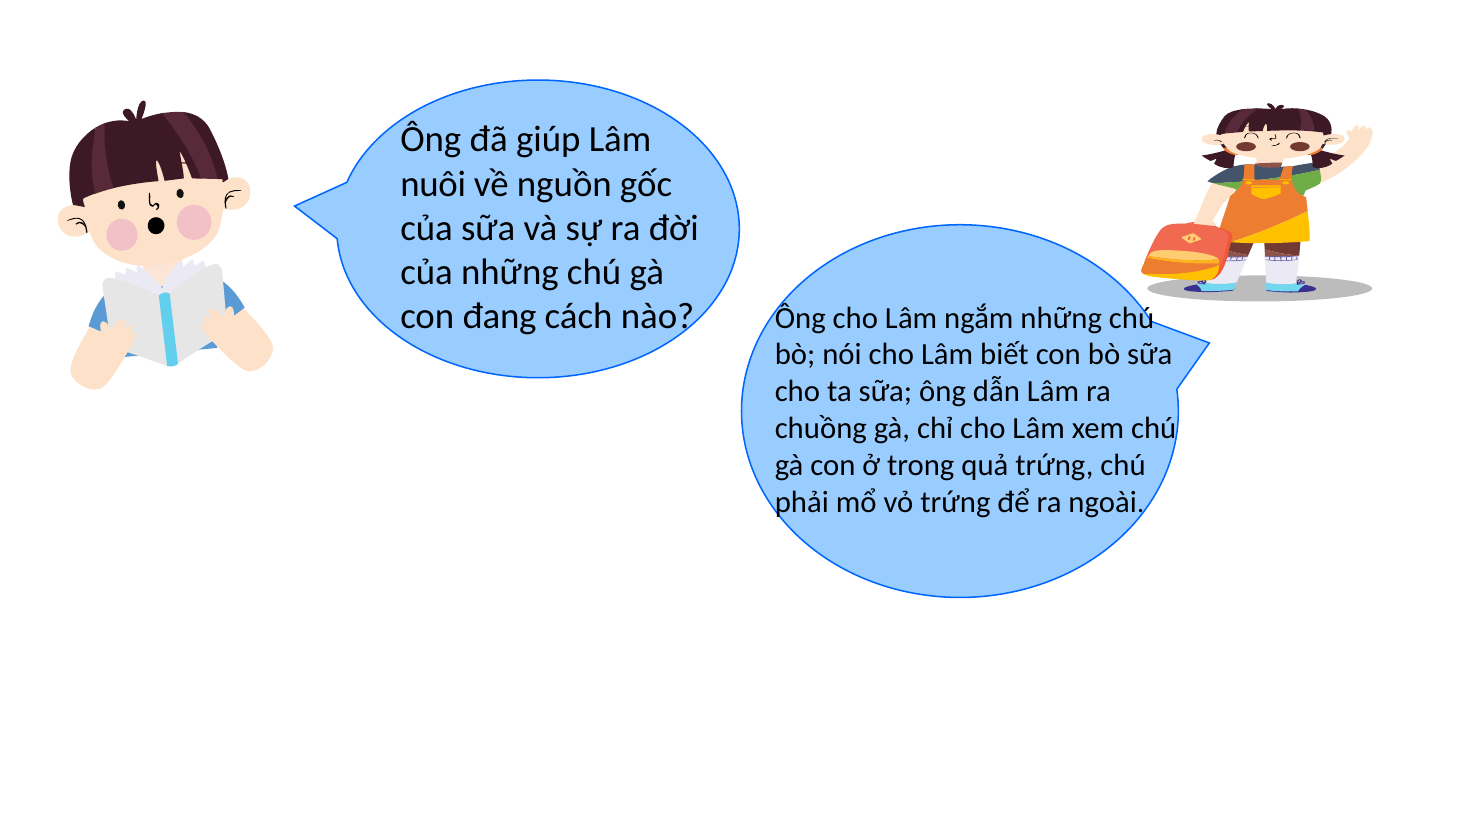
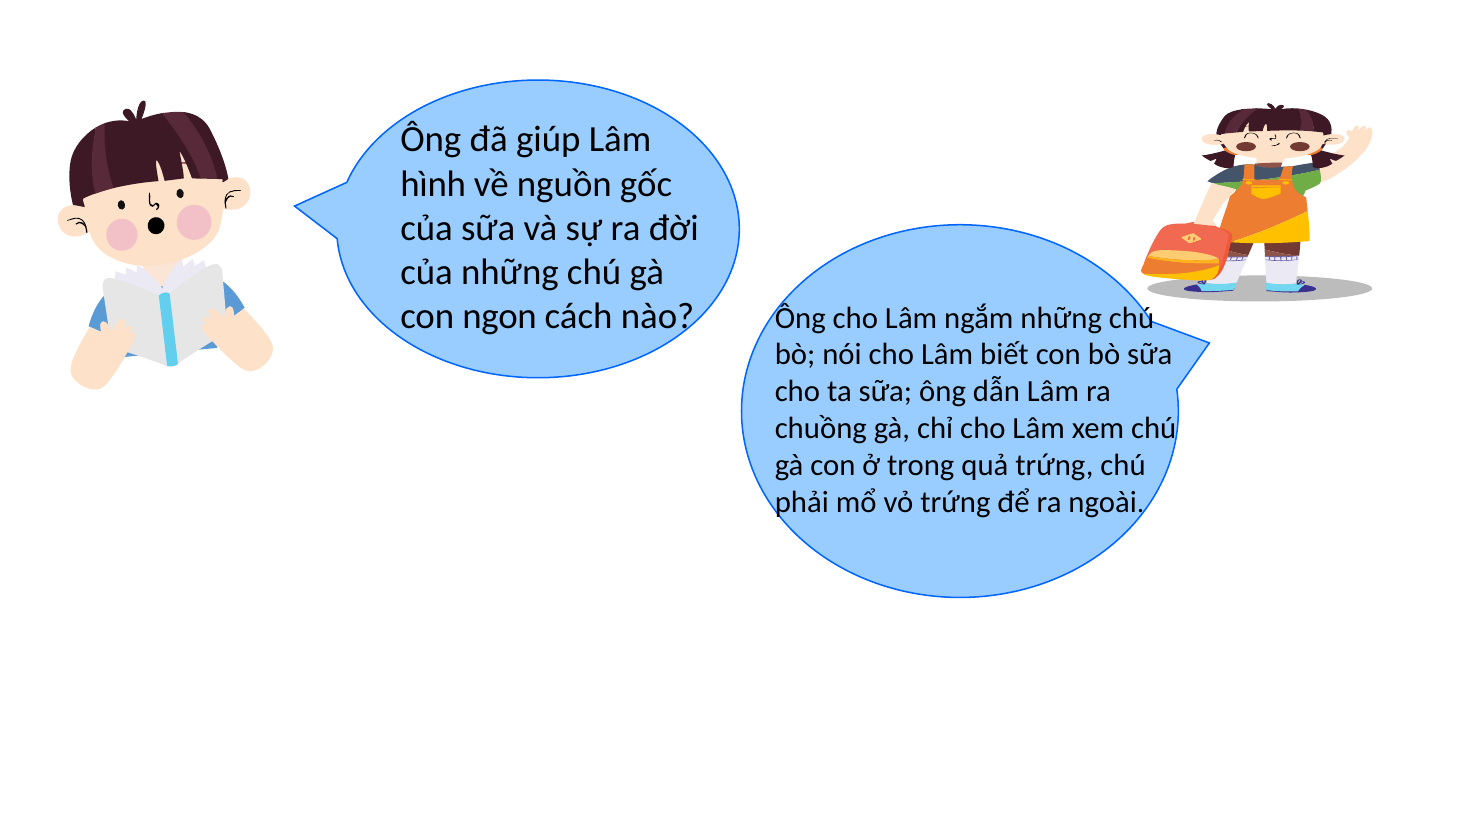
nuôi: nuôi -> hình
đang: đang -> ngon
